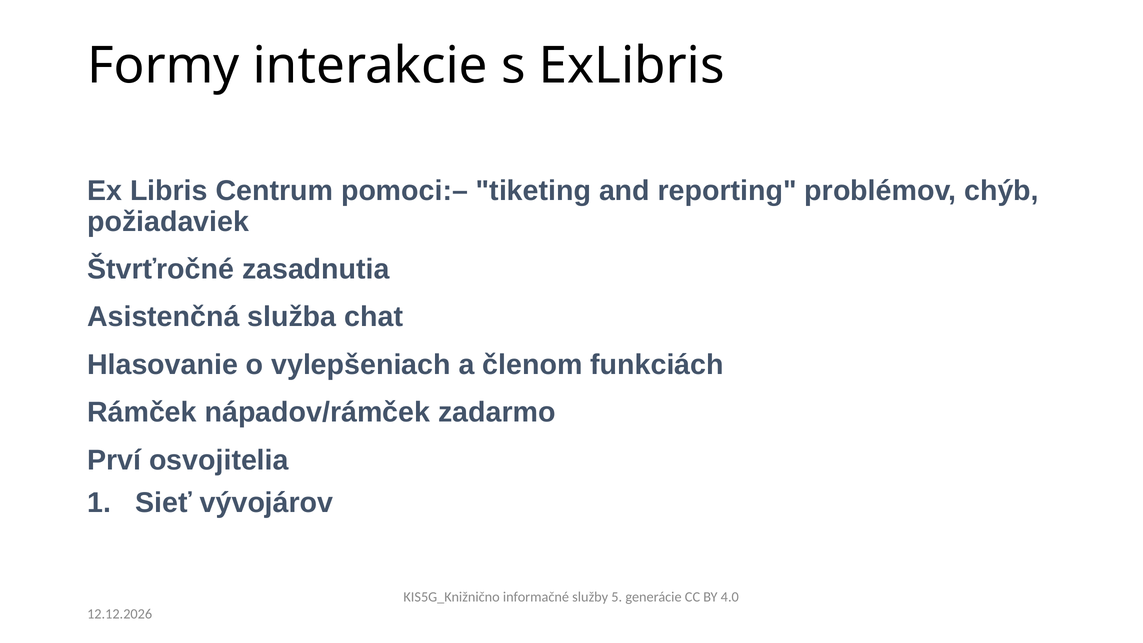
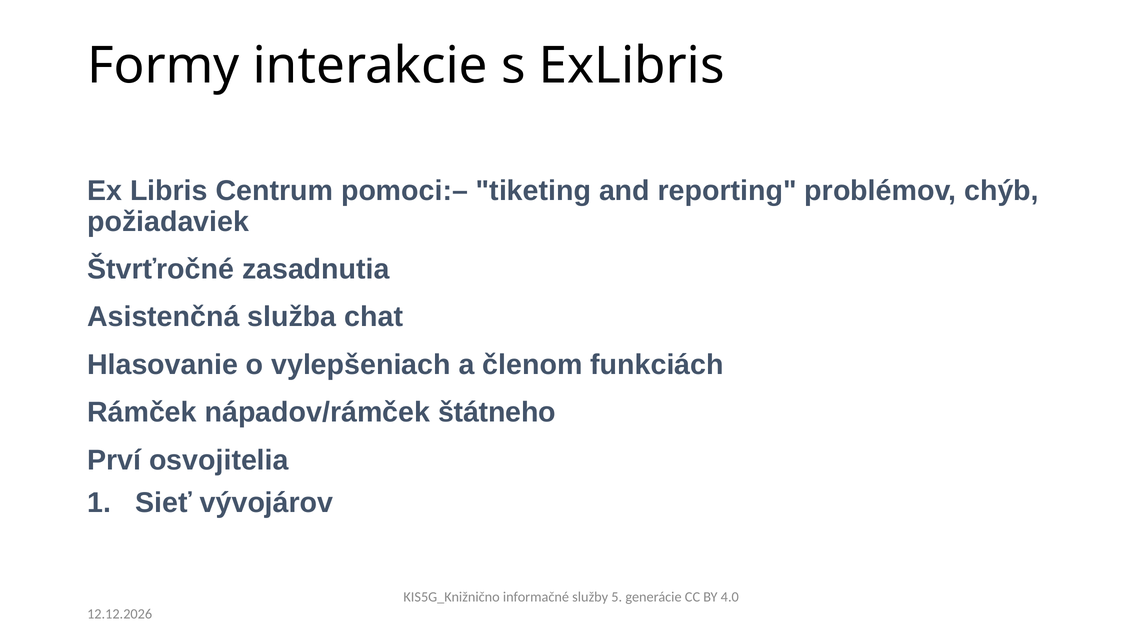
zadarmo: zadarmo -> štátneho
